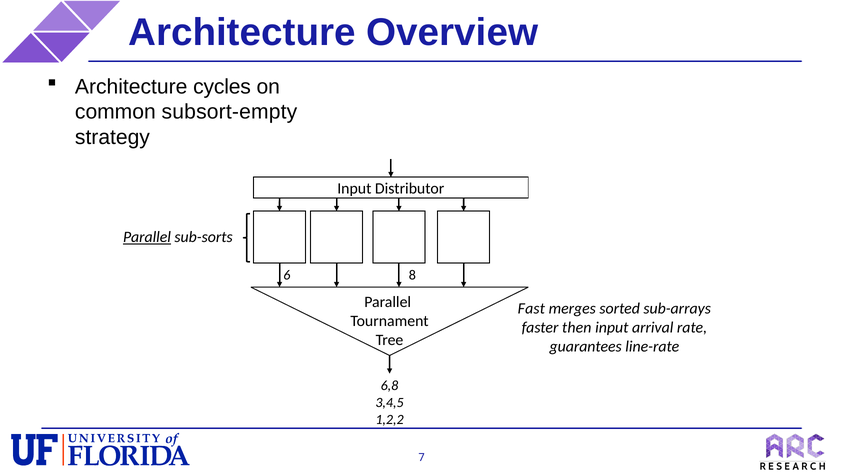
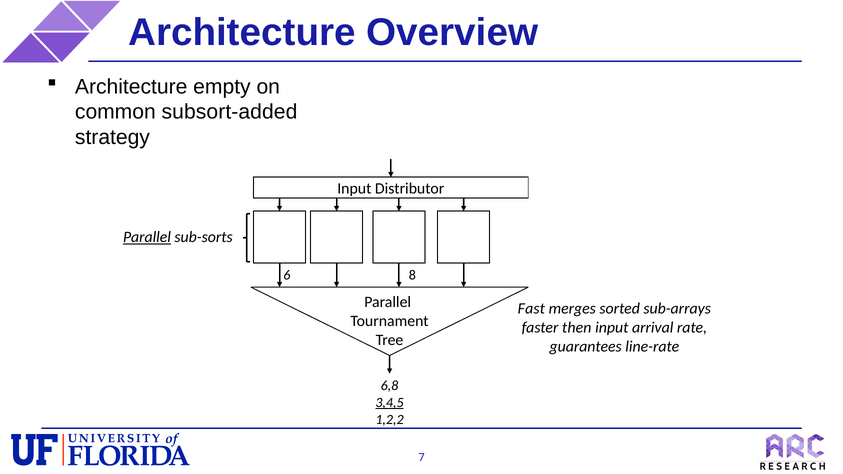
cycles: cycles -> empty
subsort-empty: subsort-empty -> subsort-added
3,4,5 underline: none -> present
